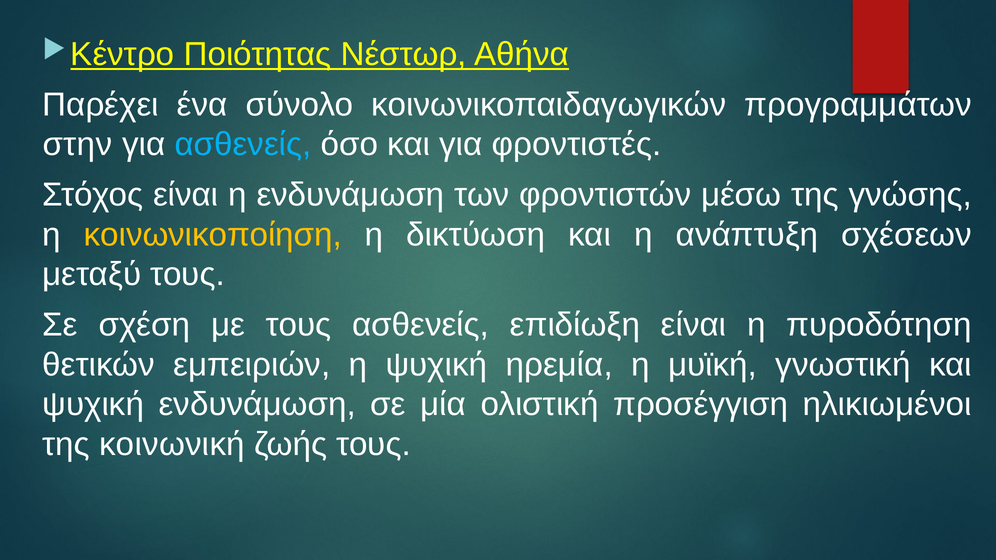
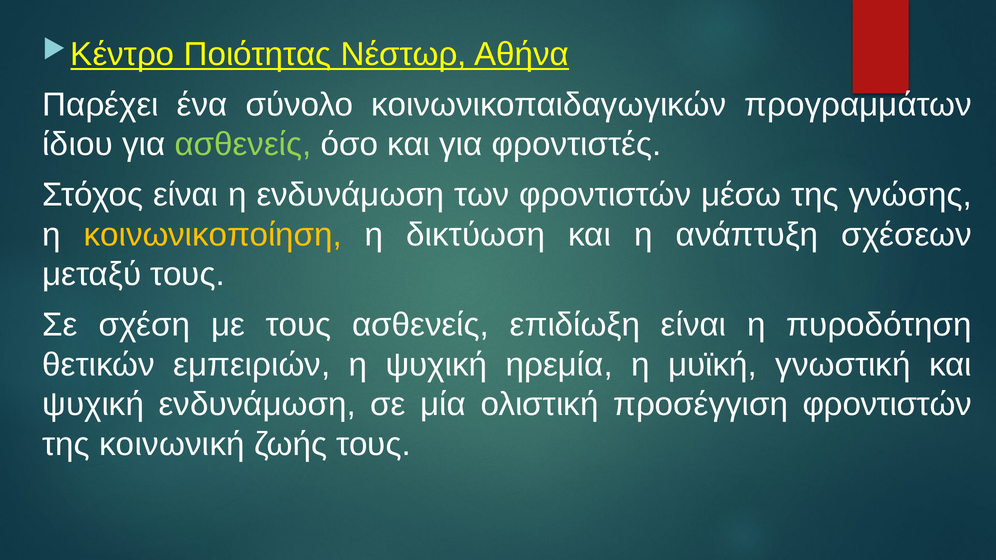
στην: στην -> ίδιου
ασθενείς at (243, 145) colour: light blue -> light green
προσέγγιση ηλικιωμένοι: ηλικιωμένοι -> φροντιστών
